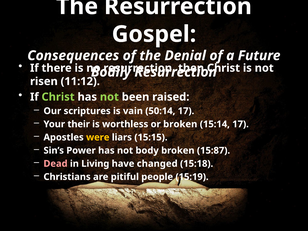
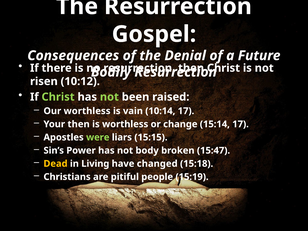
11:12: 11:12 -> 10:12
Our scriptures: scriptures -> worthless
50:14: 50:14 -> 10:14
Your their: their -> then
or broken: broken -> change
were colour: yellow -> light green
15:87: 15:87 -> 15:47
Dead colour: pink -> yellow
